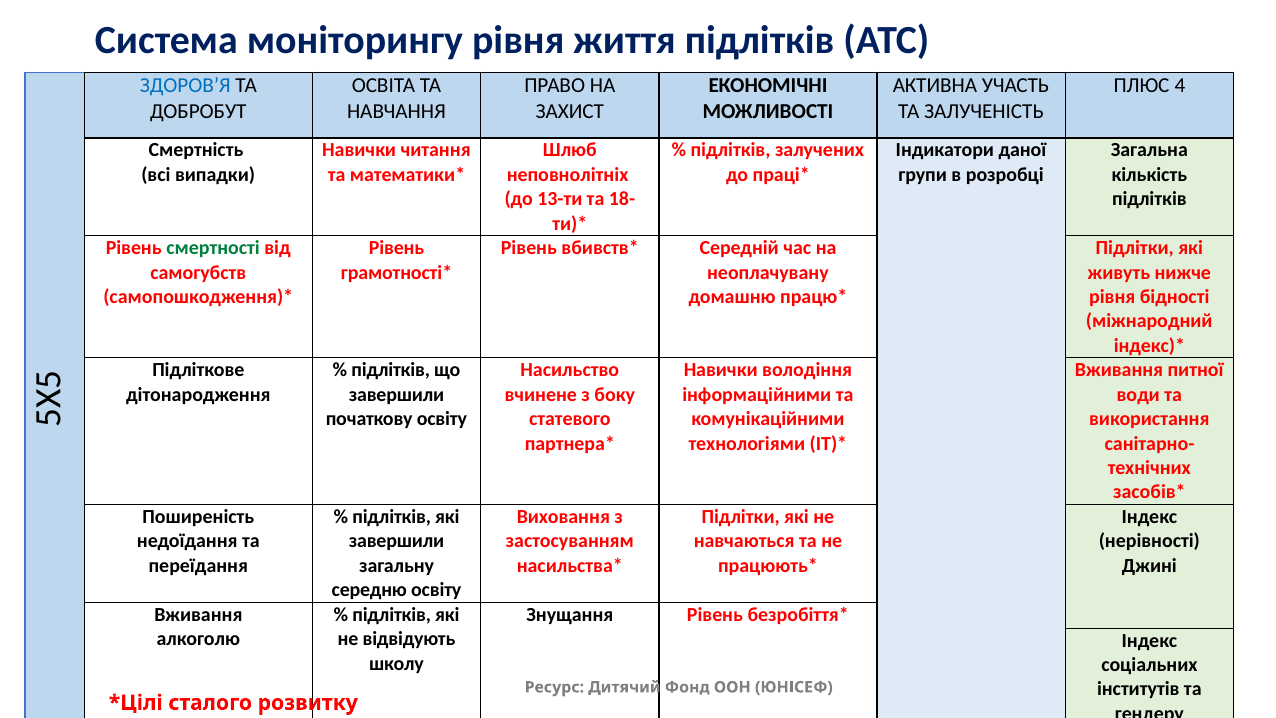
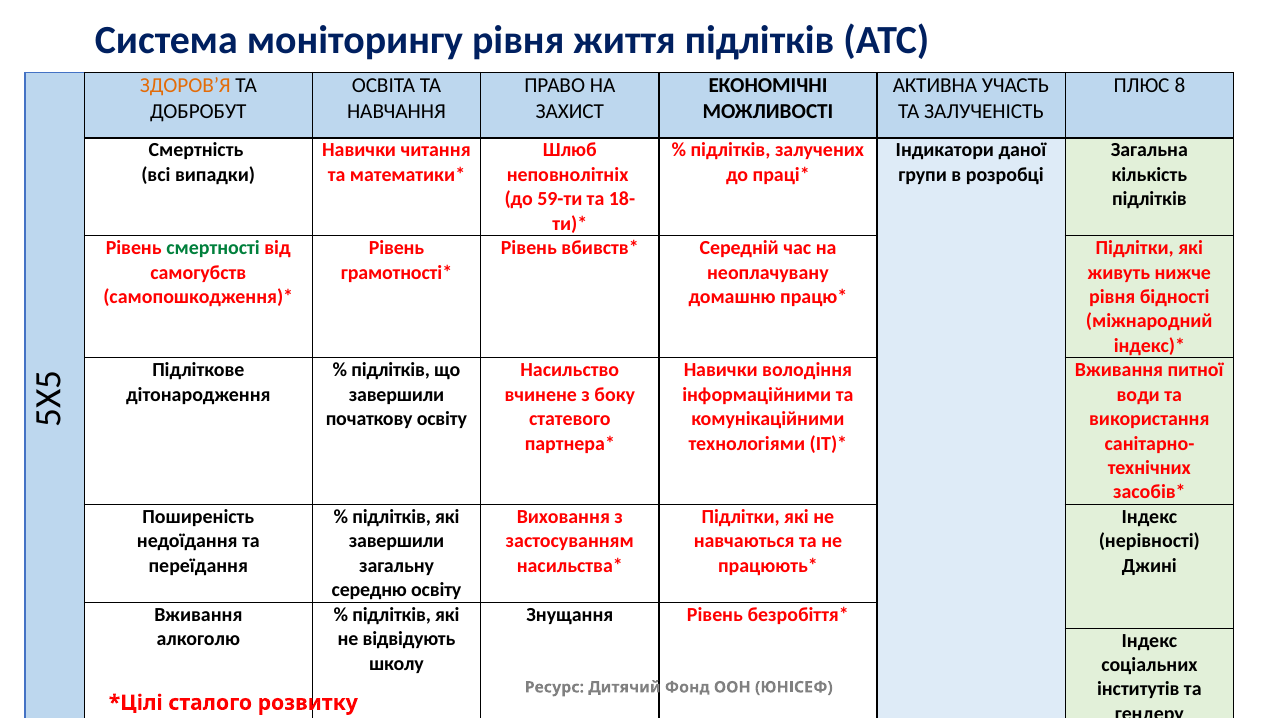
ЗДОРОВ’Я colour: blue -> orange
4: 4 -> 8
13-ти: 13-ти -> 59-ти
